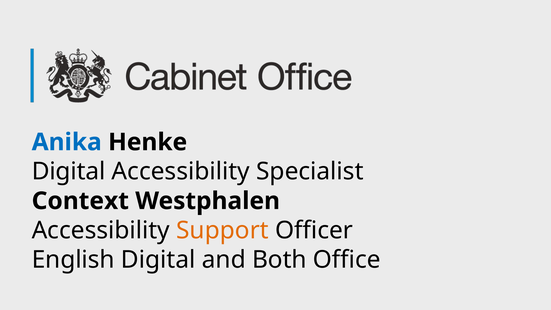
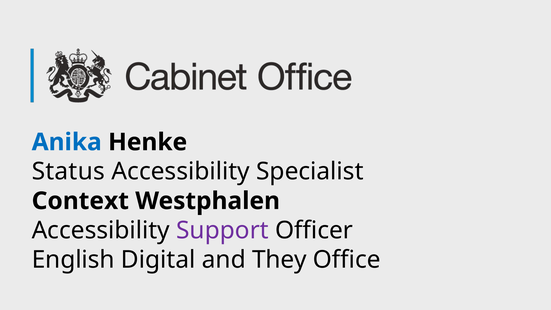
Digital at (69, 172): Digital -> Status
Support colour: orange -> purple
Both: Both -> They
